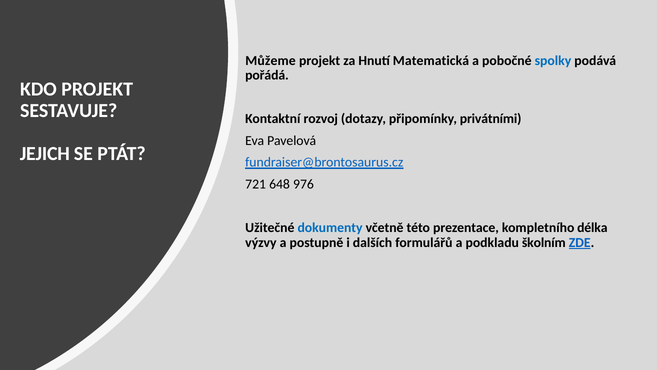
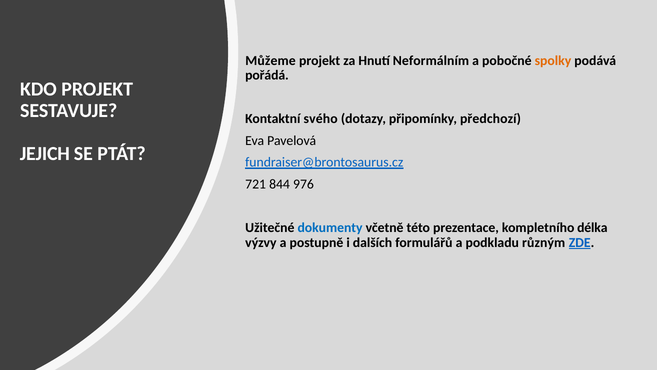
Matematická: Matematická -> Neformálním
spolky colour: blue -> orange
rozvoj: rozvoj -> svého
privátními: privátními -> předchozí
648: 648 -> 844
školním: školním -> různým
